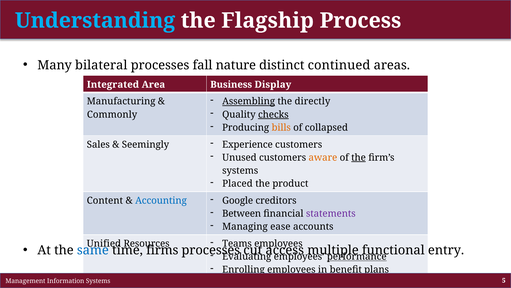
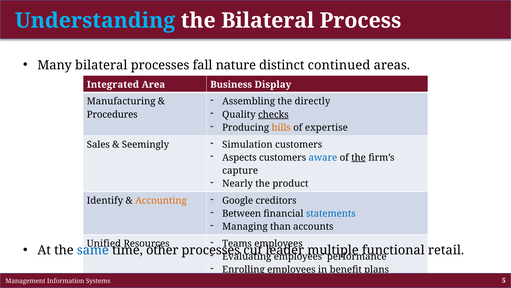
the Flagship: Flagship -> Bilateral
Assembling underline: present -> none
Commonly: Commonly -> Procedures
collapsed: collapsed -> expertise
Experience: Experience -> Simulation
Unused: Unused -> Aspects
aware colour: orange -> blue
systems at (240, 170): systems -> capture
Placed: Placed -> Nearly
Content: Content -> Identify
Accounting colour: blue -> orange
statements colour: purple -> blue
ease: ease -> than
firms: firms -> other
access: access -> leader
entry: entry -> retail
performance underline: present -> none
